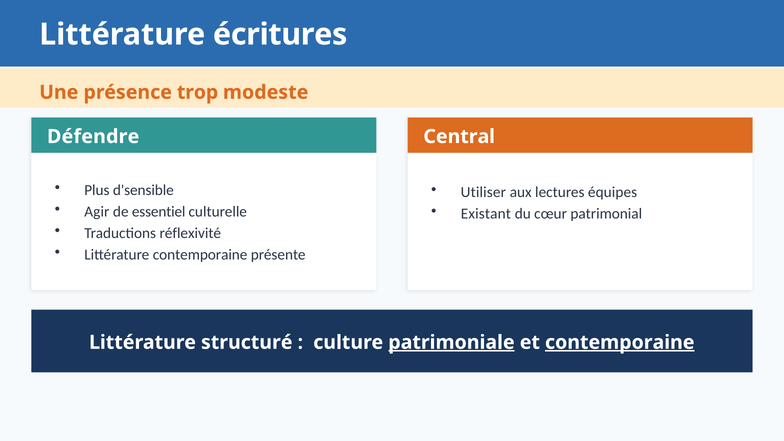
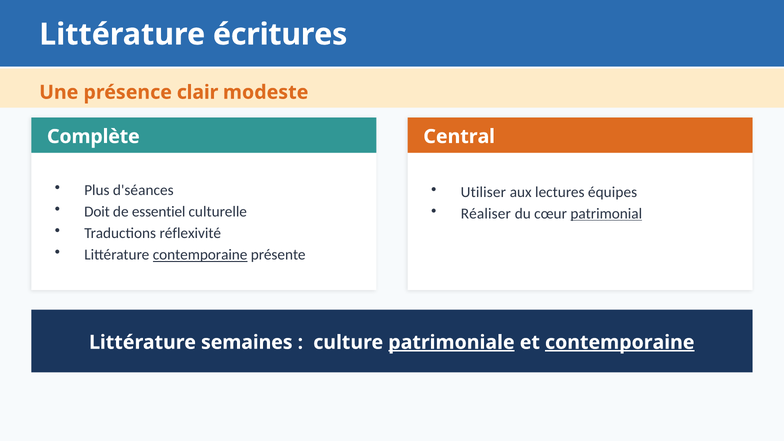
trop: trop -> clair
Défendre: Défendre -> Complète
d'sensible: d'sensible -> d'séances
Agir: Agir -> Doit
Existant: Existant -> Réaliser
patrimonial underline: none -> present
contemporaine at (200, 255) underline: none -> present
structuré: structuré -> semaines
